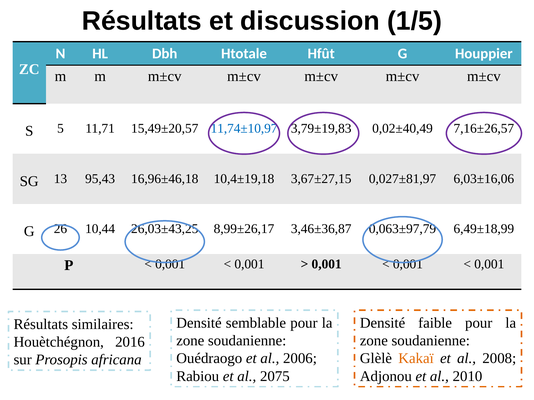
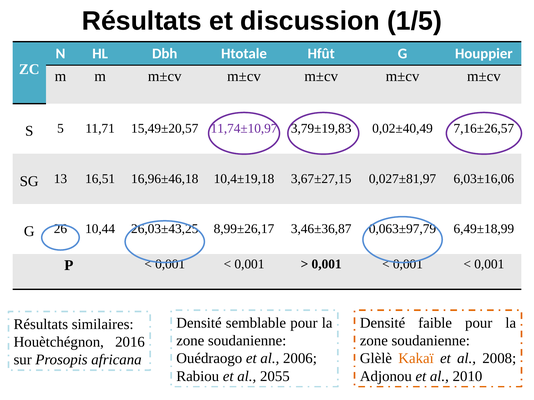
11,74±10,97 colour: blue -> purple
95,43: 95,43 -> 16,51
2075: 2075 -> 2055
